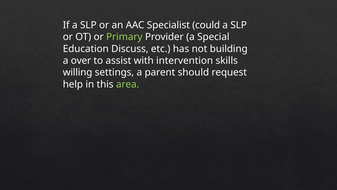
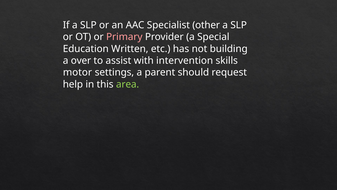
could: could -> other
Primary colour: light green -> pink
Discuss: Discuss -> Written
willing: willing -> motor
